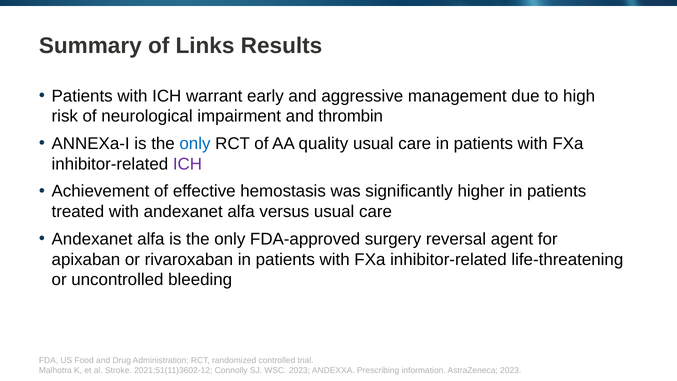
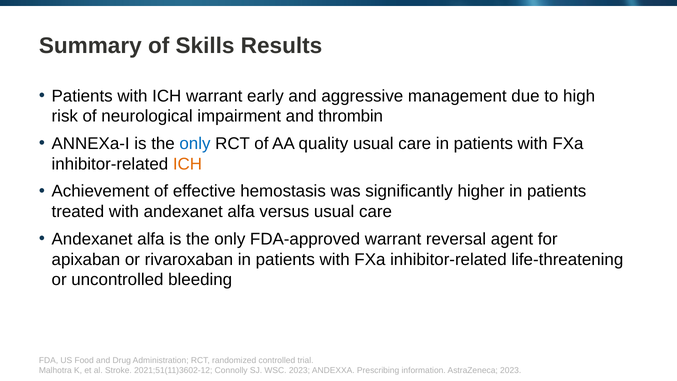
Links: Links -> Skills
ICH at (187, 164) colour: purple -> orange
FDA-approved surgery: surgery -> warrant
